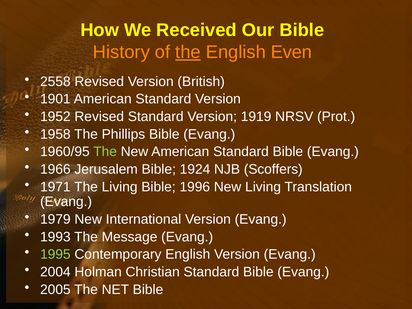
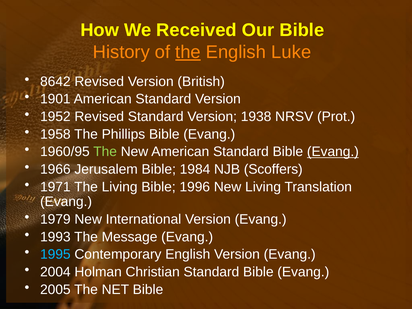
Even: Even -> Luke
2558: 2558 -> 8642
1919: 1919 -> 1938
Evang at (333, 152) underline: none -> present
1924: 1924 -> 1984
1995 colour: light green -> light blue
